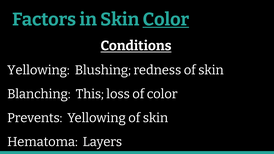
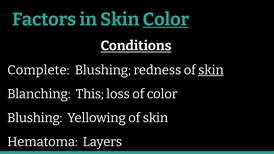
Yellowing at (38, 70): Yellowing -> Complete
skin at (211, 70) underline: none -> present
Prevents at (35, 118): Prevents -> Blushing
